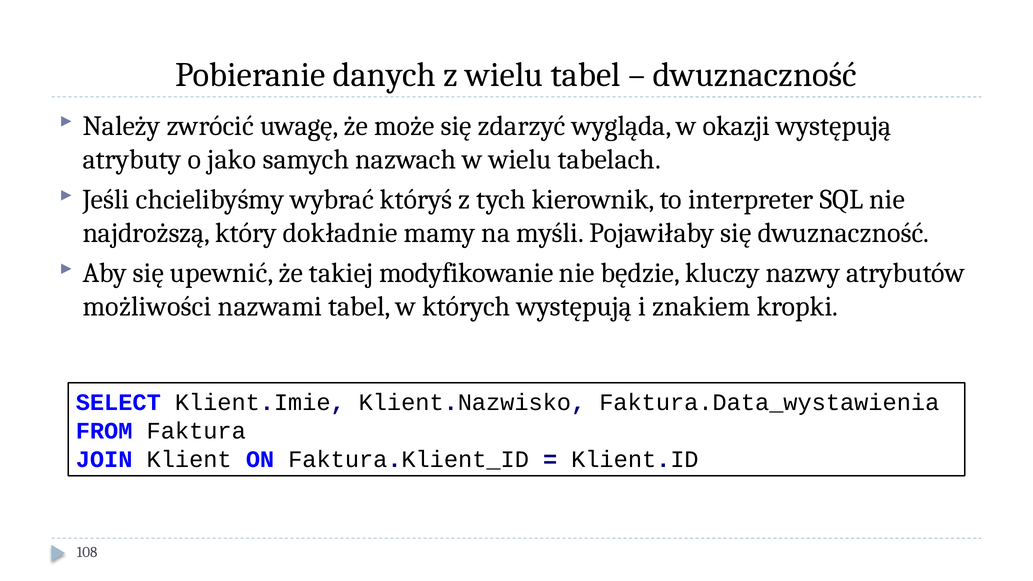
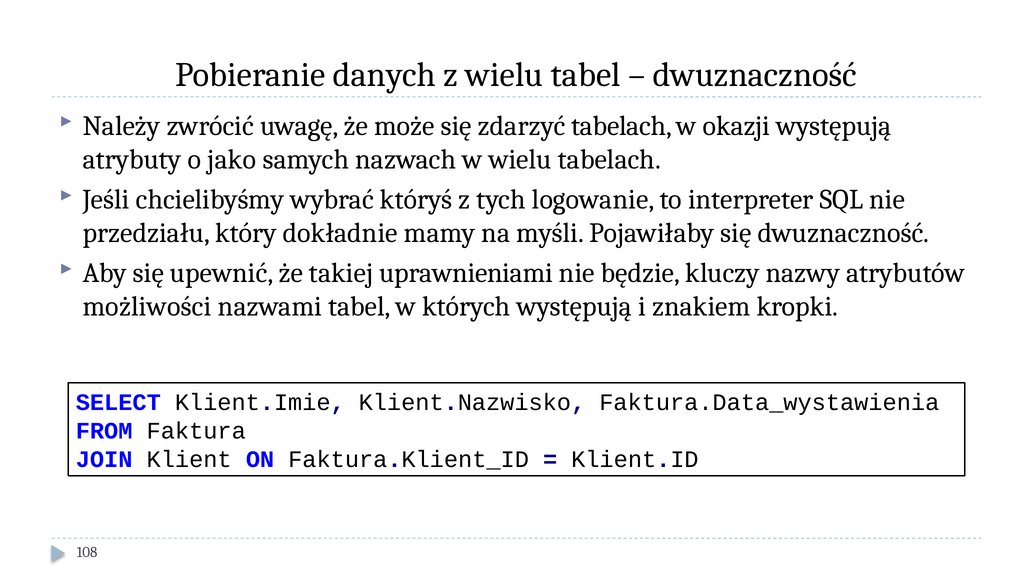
zdarzyć wygląda: wygląda -> tabelach
kierownik: kierownik -> logowanie
najdroższą: najdroższą -> przedziału
modyfikowanie: modyfikowanie -> uprawnieniami
